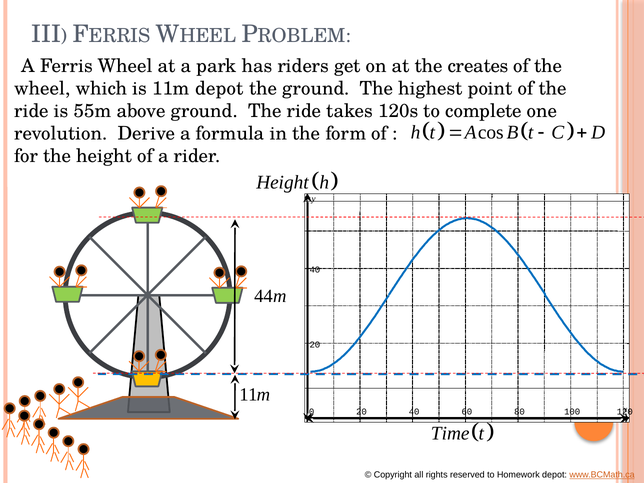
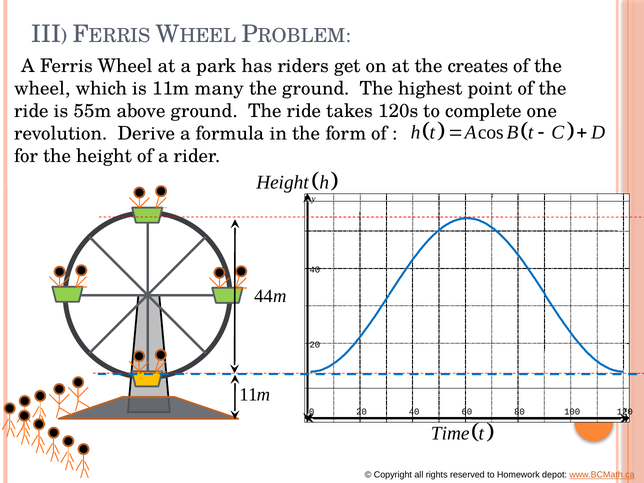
11m depot: depot -> many
